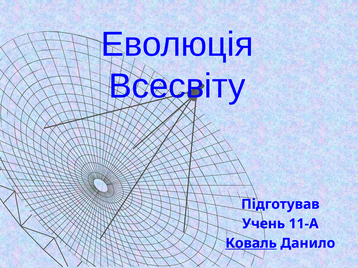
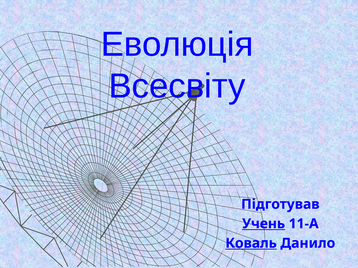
Учень underline: none -> present
